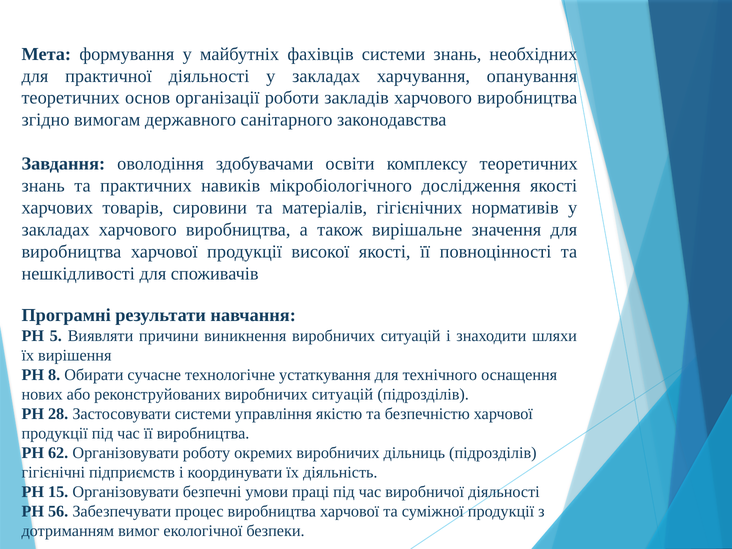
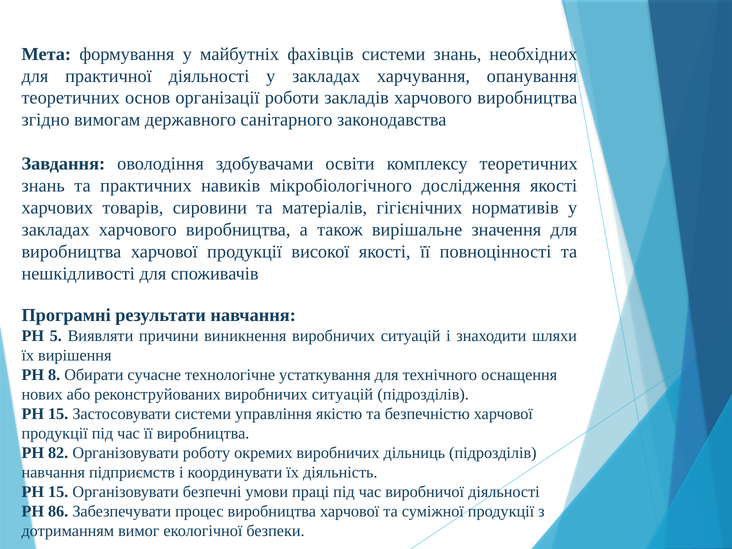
28 at (58, 414): 28 -> 15
62: 62 -> 82
гігієнічні at (53, 472): гігієнічні -> навчання
56: 56 -> 86
